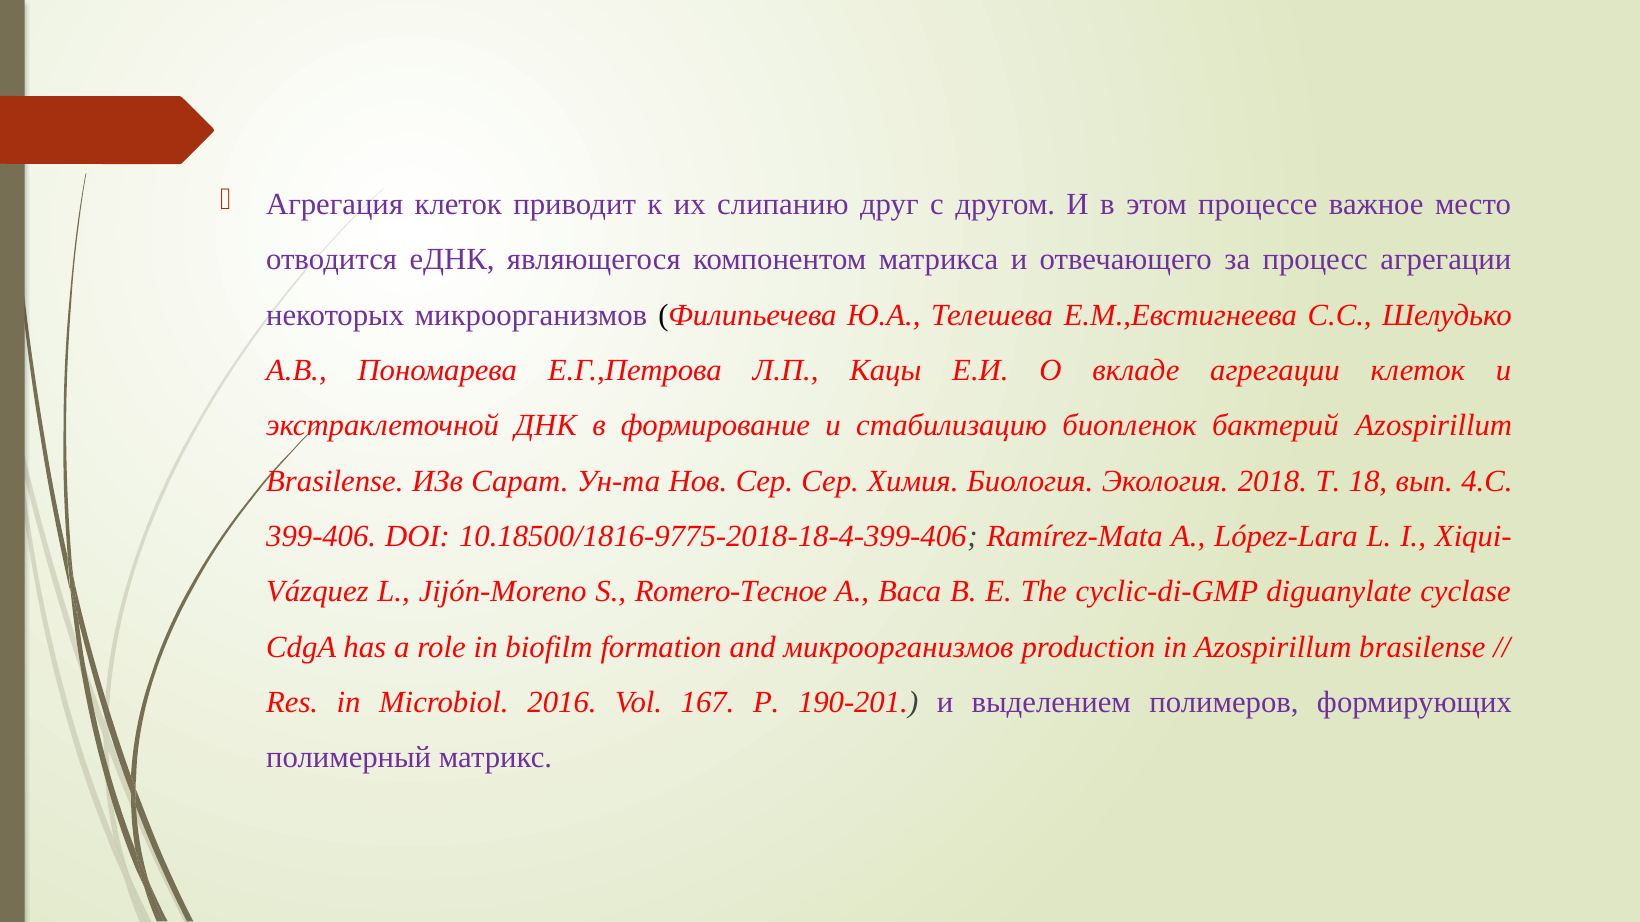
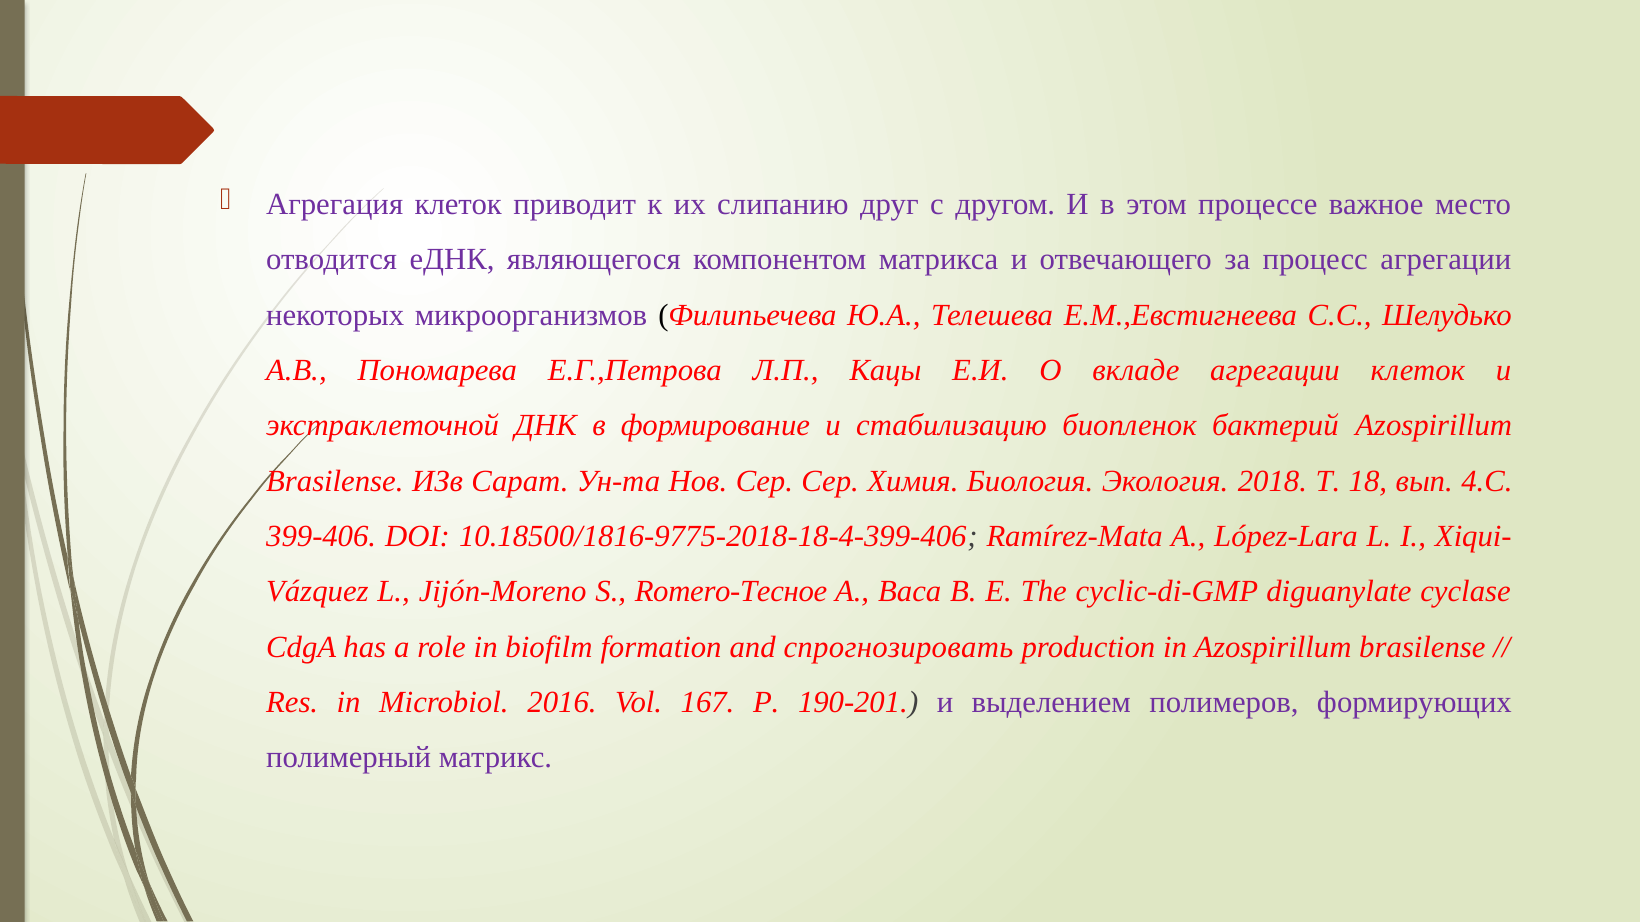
and микроорганизмов: микроорганизмов -> спрогнозировать
